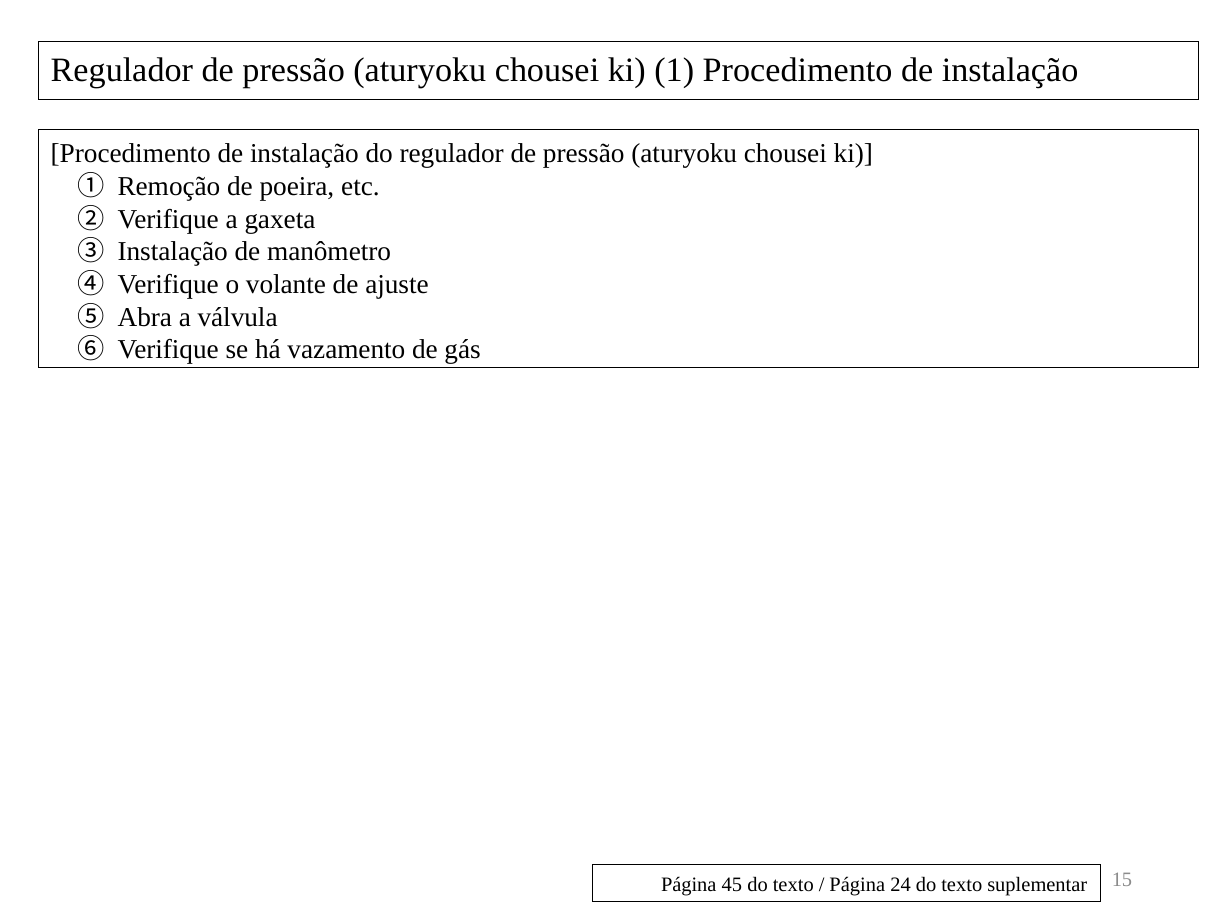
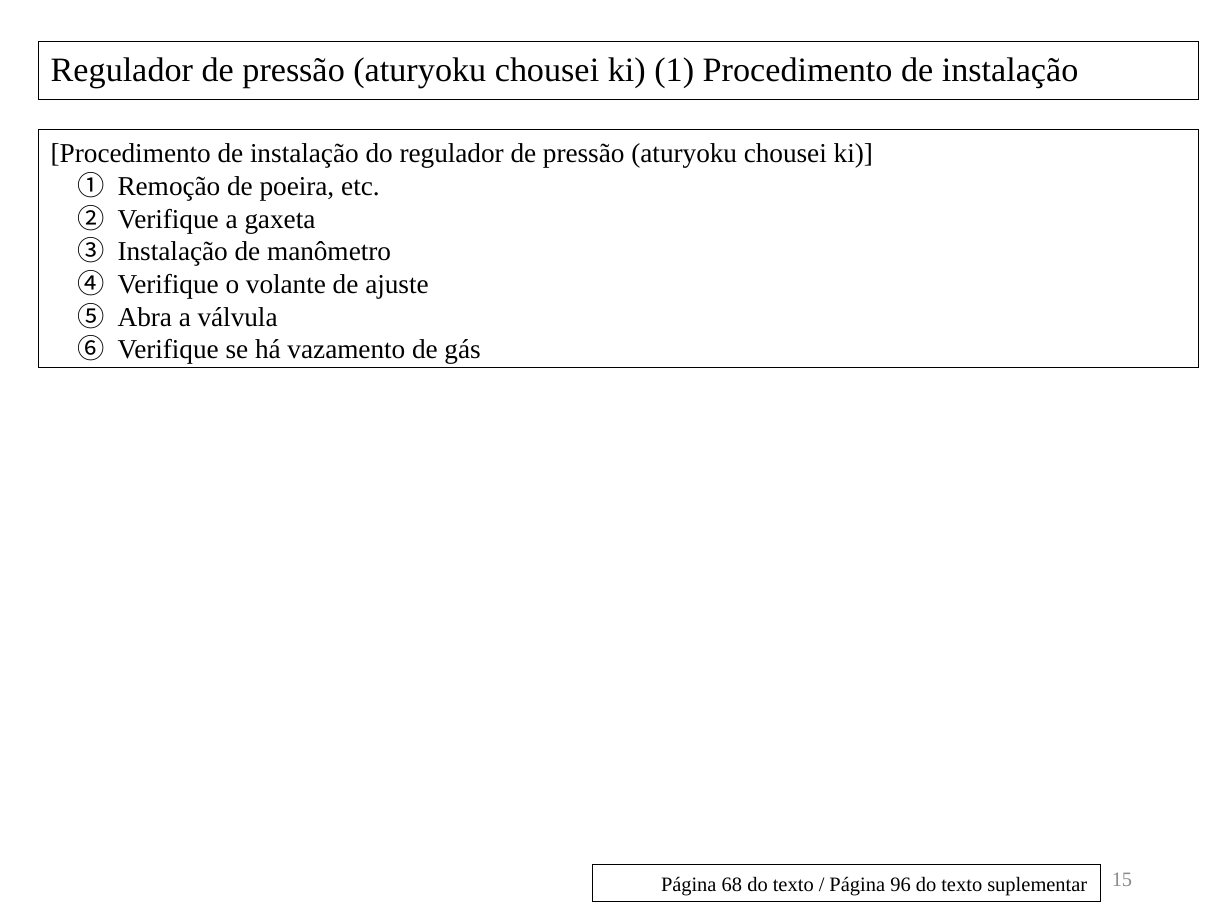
45: 45 -> 68
24: 24 -> 96
